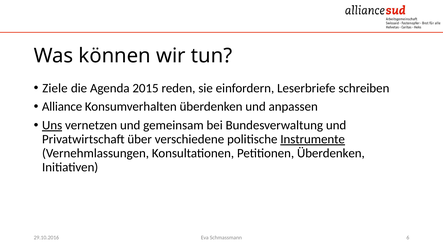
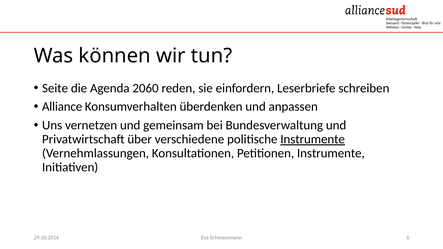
Ziele: Ziele -> Seite
2015: 2015 -> 2060
Uns underline: present -> none
Petitionen Überdenken: Überdenken -> Instrumente
